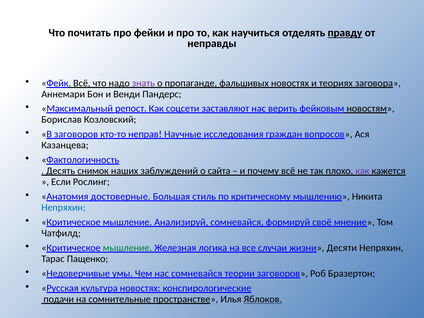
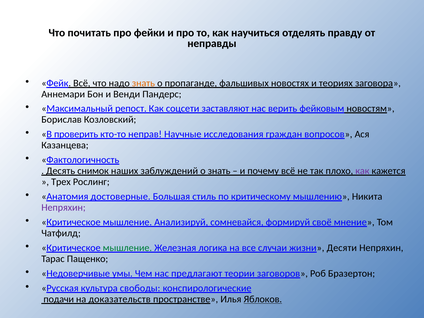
правду underline: present -> none
знать at (143, 83) colour: purple -> orange
В заговоров: заговоров -> проверить
о сайта: сайта -> знать
Если: Если -> Трех
Непряхин at (63, 208) colour: blue -> purple
нас сомневайся: сомневайся -> предлагают
культура новостях: новостях -> свободы
сомнительные: сомнительные -> доказательств
